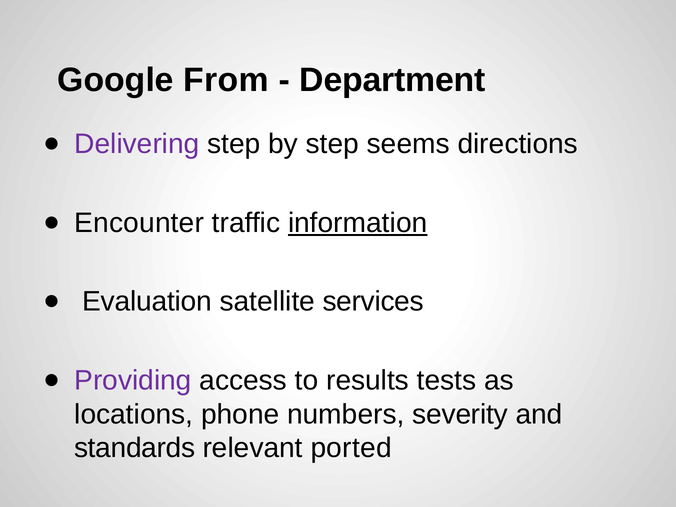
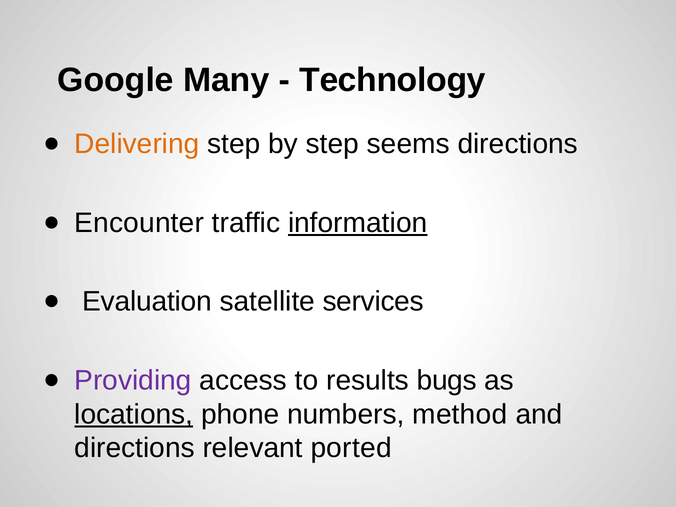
From: From -> Many
Department: Department -> Technology
Delivering colour: purple -> orange
tests: tests -> bugs
locations underline: none -> present
severity: severity -> method
standards at (135, 448): standards -> directions
